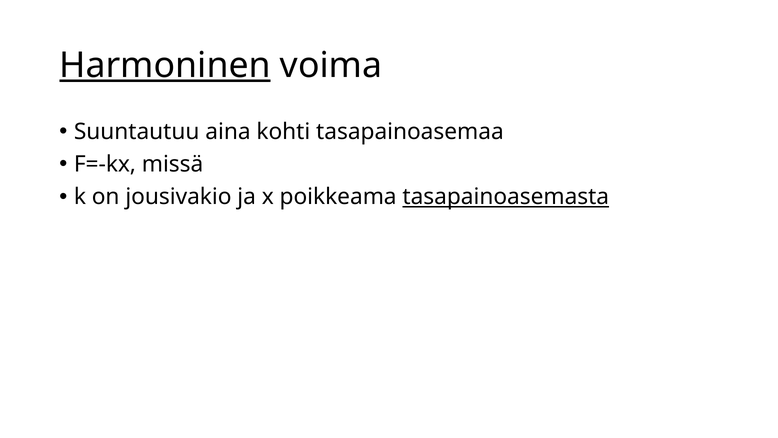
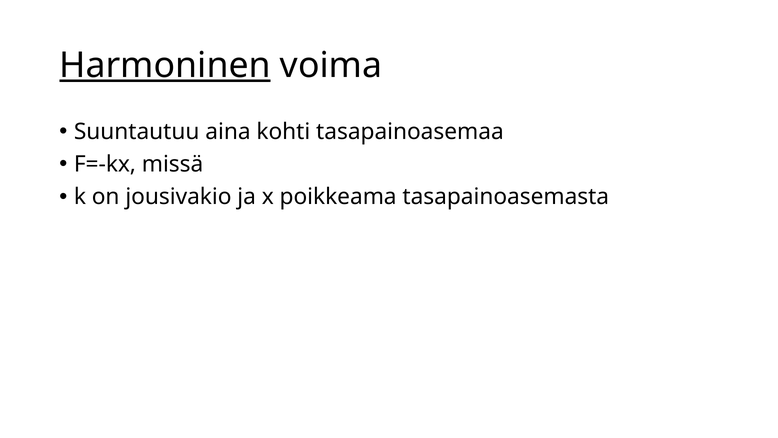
tasapainoasemasta underline: present -> none
